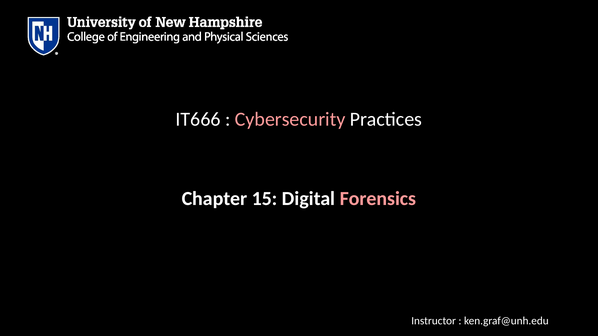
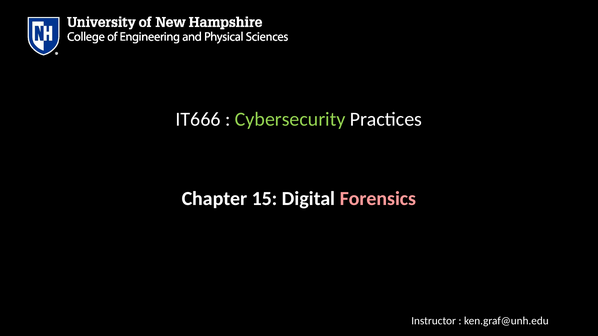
Cybersecurity colour: pink -> light green
